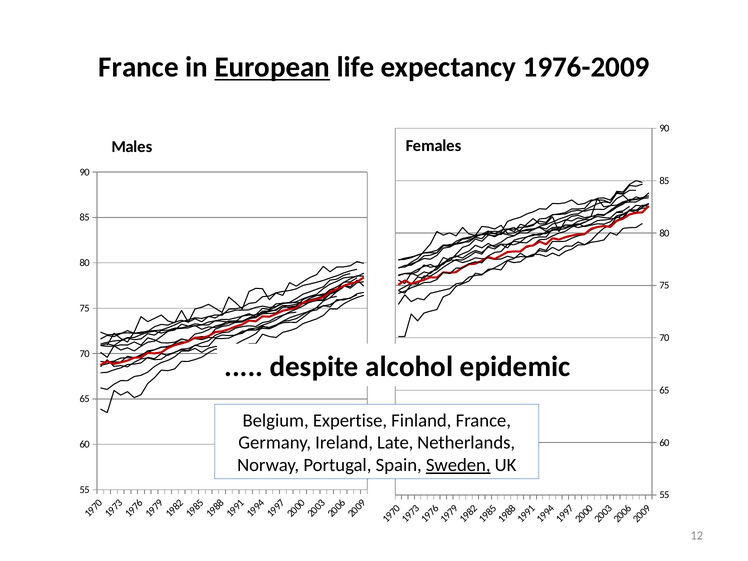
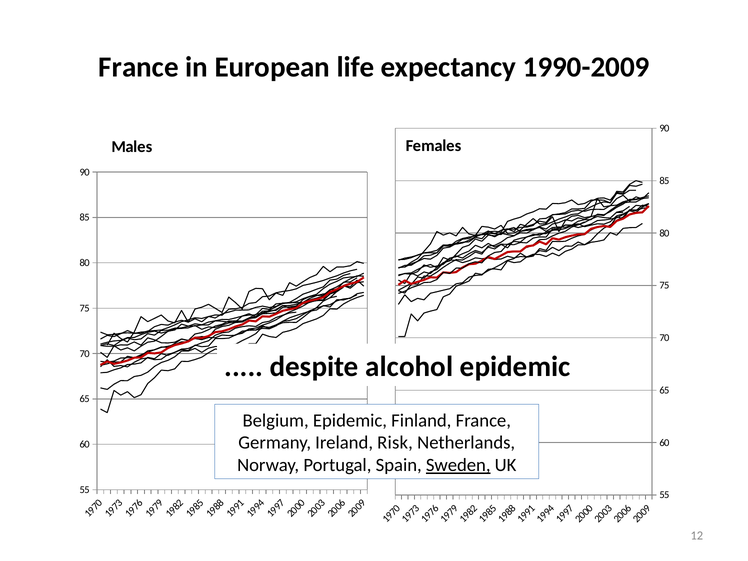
European underline: present -> none
1976-2009: 1976-2009 -> 1990-2009
Belgium Expertise: Expertise -> Epidemic
Late: Late -> Risk
